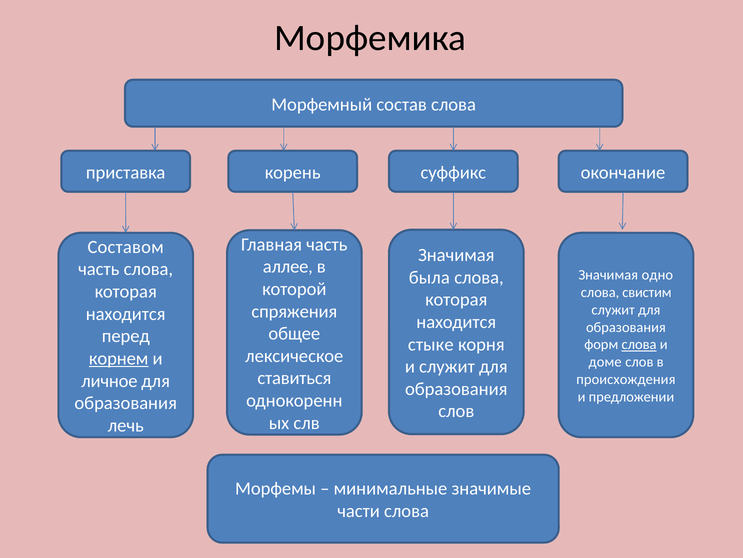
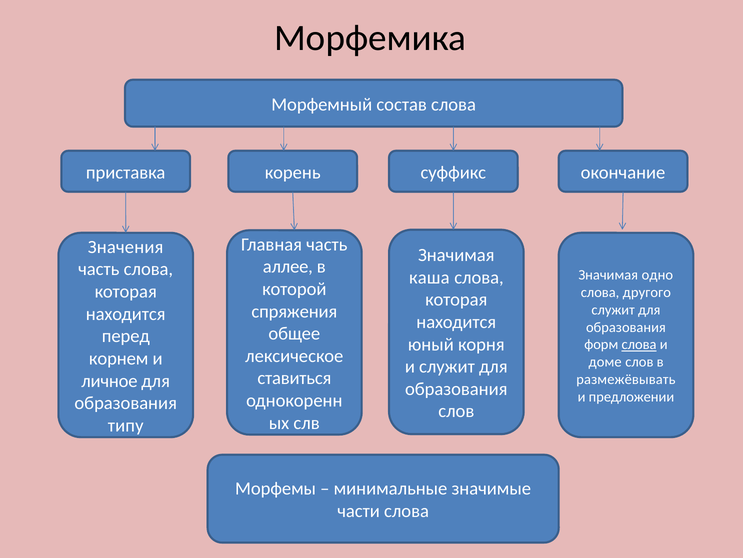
Составом: Составом -> Значения
была: была -> каша
свистим: свистим -> другого
стыке: стыке -> юный
корнем underline: present -> none
происхождения: происхождения -> размежёвывать
лечь: лечь -> типу
